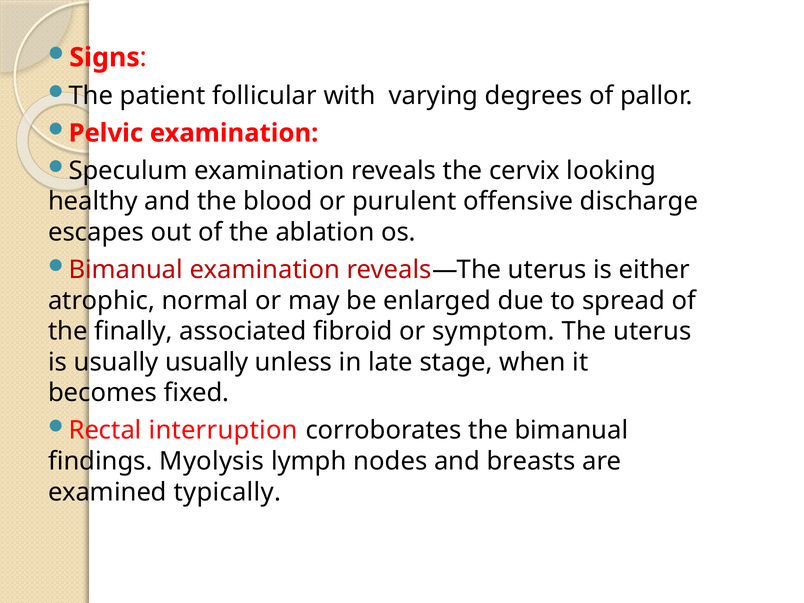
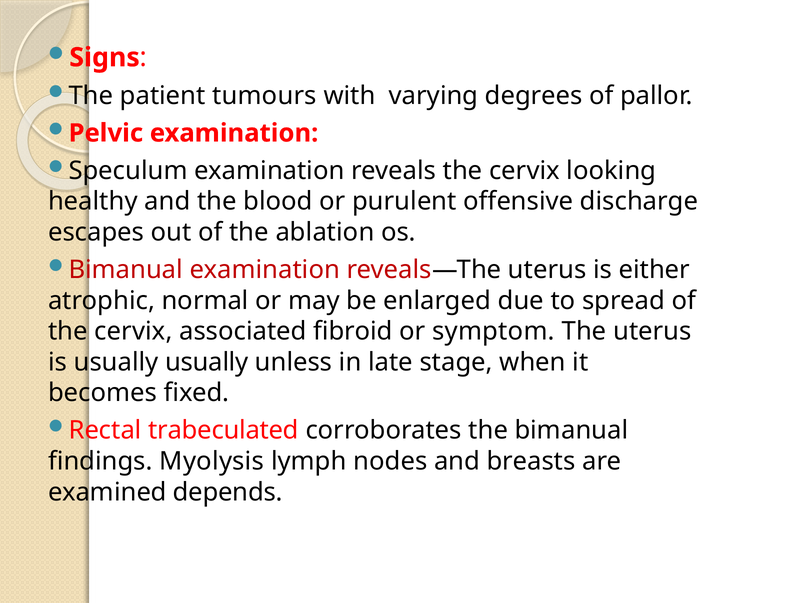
follicular: follicular -> tumours
finally at (133, 331): finally -> cervix
interruption: interruption -> trabeculated
typically: typically -> depends
